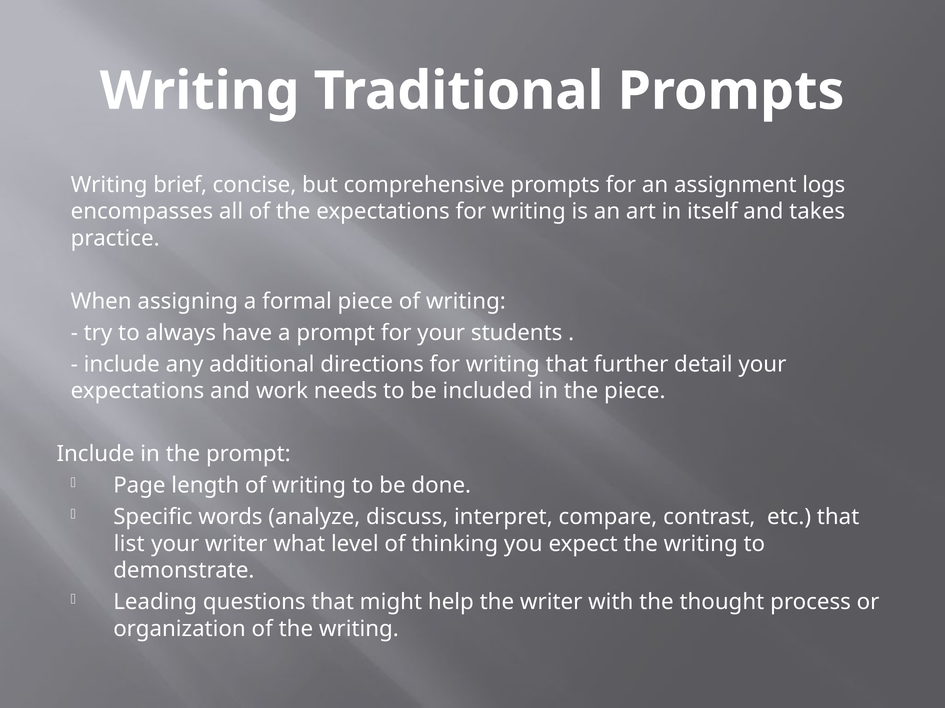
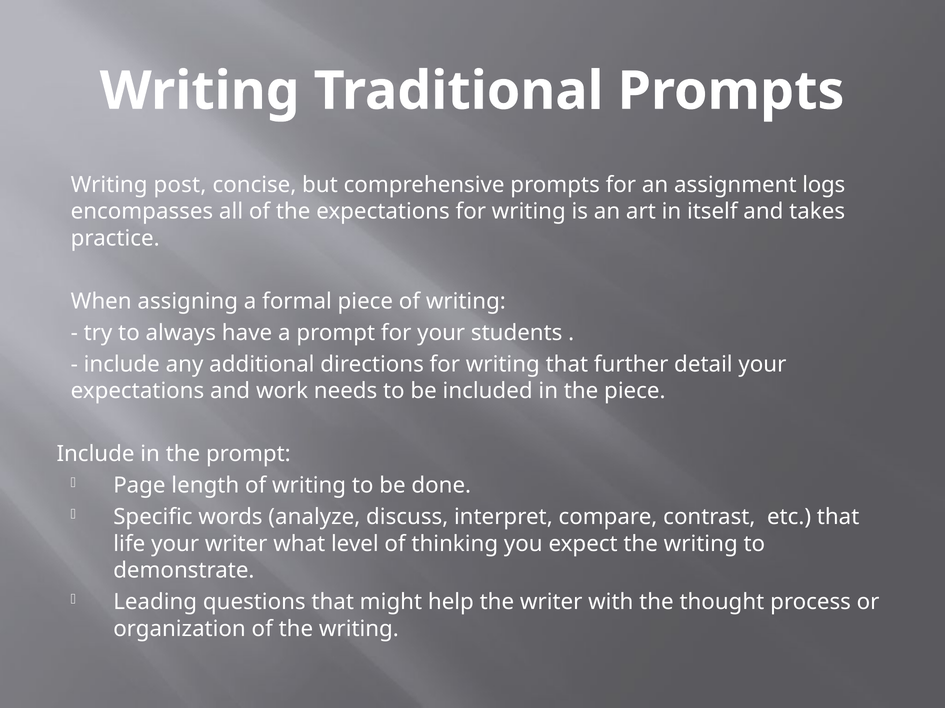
brief: brief -> post
list: list -> life
